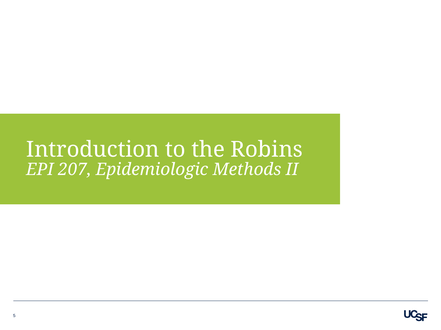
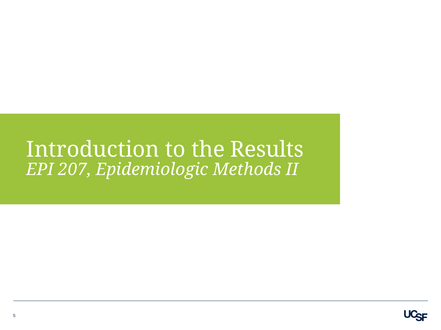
Robins: Robins -> Results
